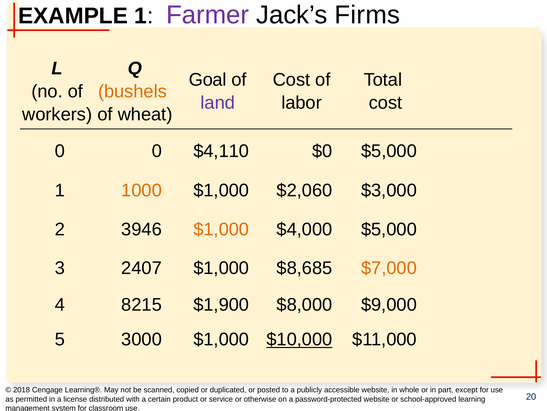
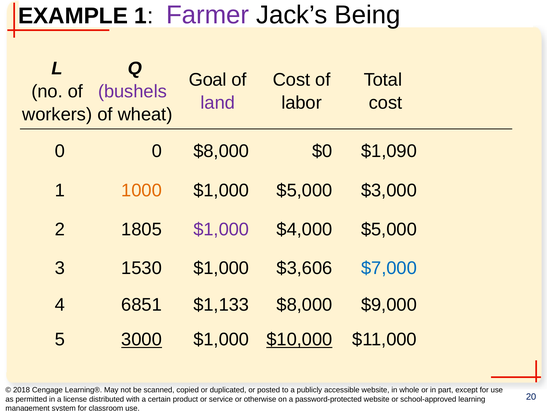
Firms: Firms -> Being
bushels colour: orange -> purple
$4,110 at (221, 151): $4,110 -> $8,000
$5,000 at (389, 151): $5,000 -> $1,090
$2,060 at (304, 190): $2,060 -> $5,000
3946: 3946 -> 1805
$1,000 at (221, 229) colour: orange -> purple
2407: 2407 -> 1530
$8,685: $8,685 -> $3,606
$7,000 colour: orange -> blue
8215: 8215 -> 6851
$1,900: $1,900 -> $1,133
3000 underline: none -> present
